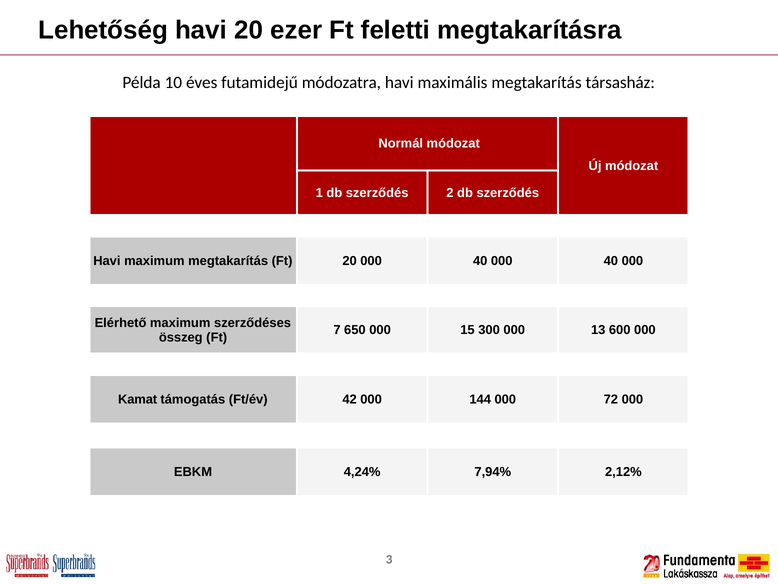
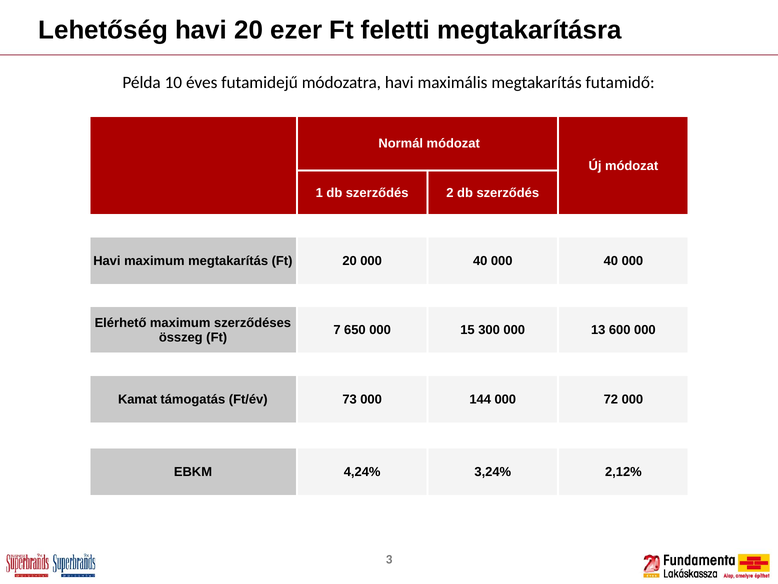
társasház: társasház -> futamidő
42: 42 -> 73
7,94%: 7,94% -> 3,24%
